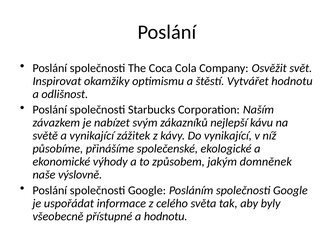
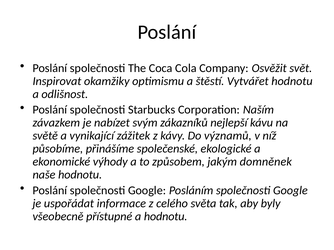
Do vynikající: vynikající -> významů
naše výslovně: výslovně -> hodnotu
